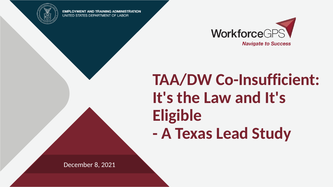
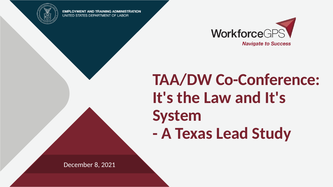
Co-Insufficient: Co-Insufficient -> Co-Conference
Eligible: Eligible -> System
